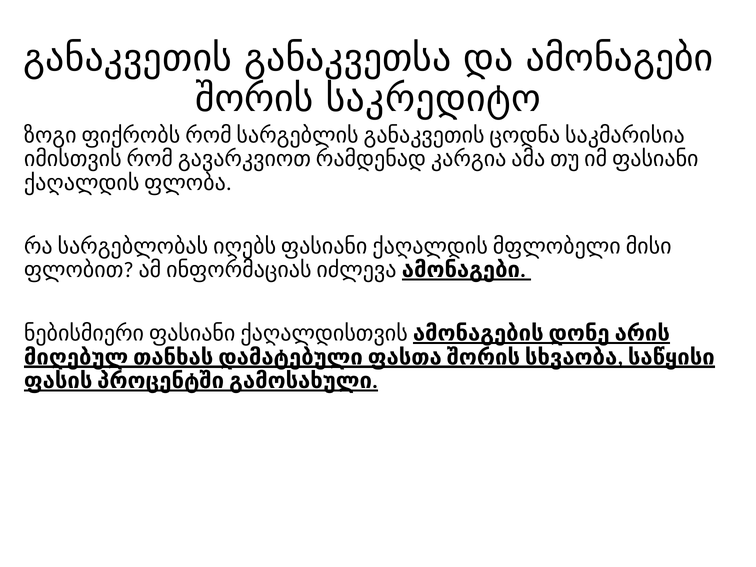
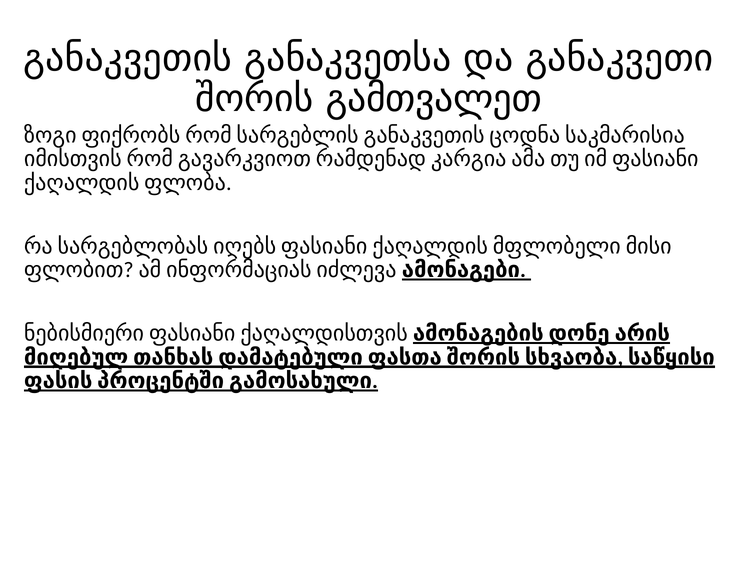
და ამონაგები: ამონაგები -> განაკვეთი
საკრედიტო: საკრედიტო -> გამთვალეთ
